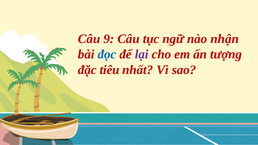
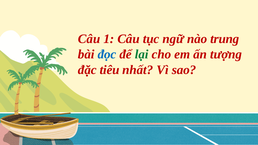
9: 9 -> 1
nhận: nhận -> trung
lại colour: purple -> green
